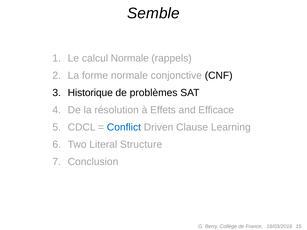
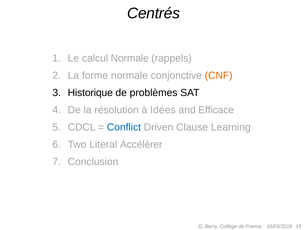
Semble: Semble -> Centrés
CNF colour: black -> orange
Effets: Effets -> Idées
Structure: Structure -> Accélérer
